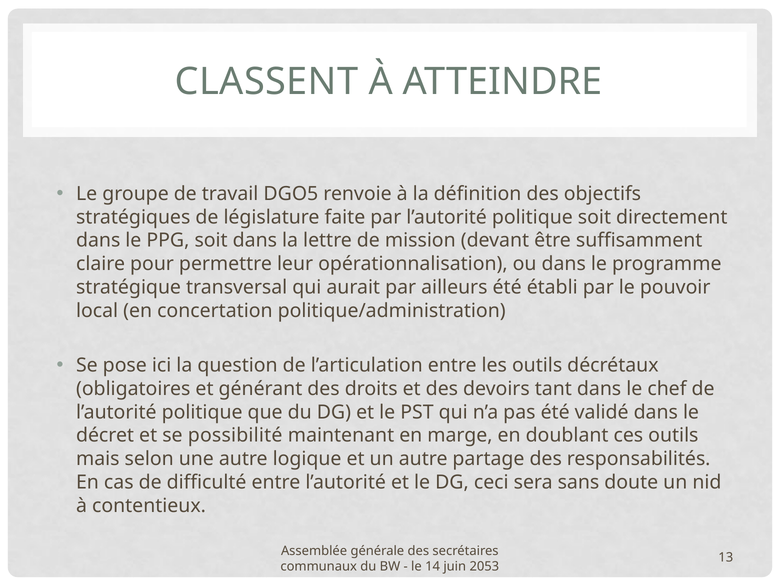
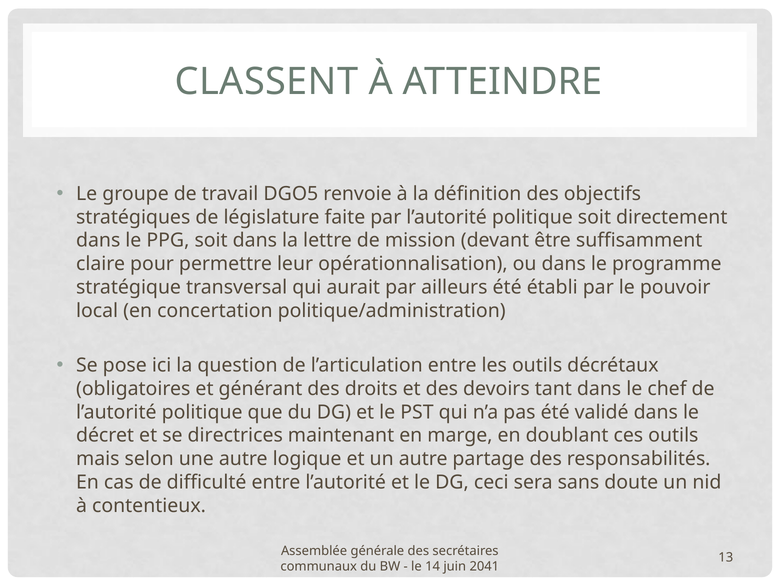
possibilité: possibilité -> directrices
2053: 2053 -> 2041
